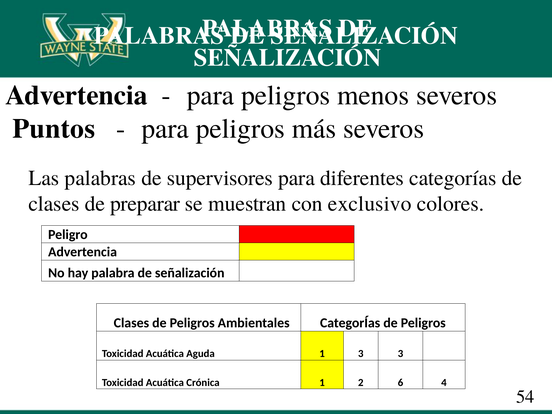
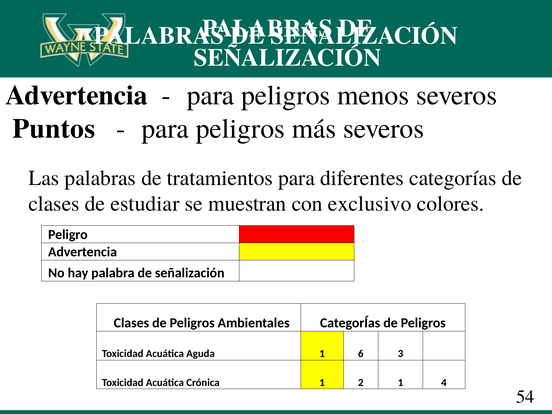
supervisores: supervisores -> tratamientos
preparar: preparar -> estudiar
1 3: 3 -> 6
2 6: 6 -> 1
